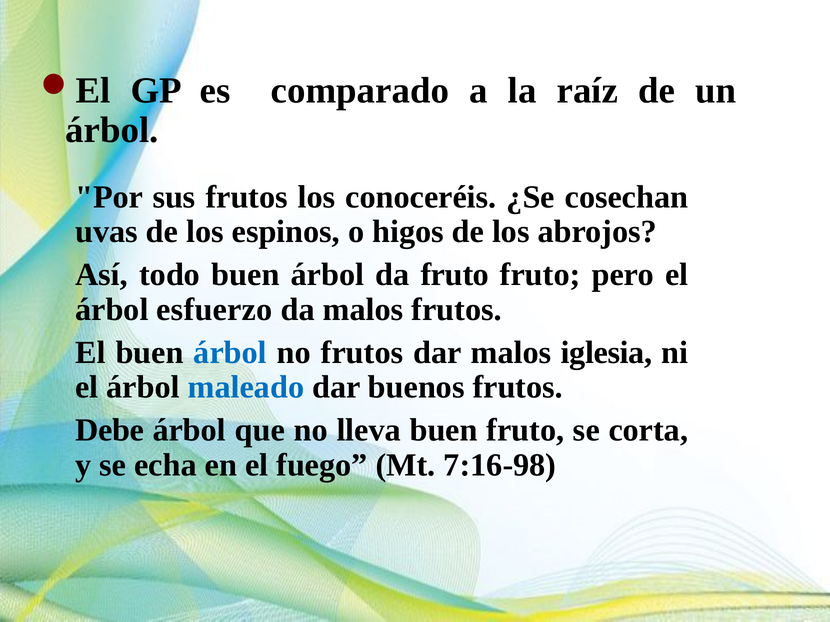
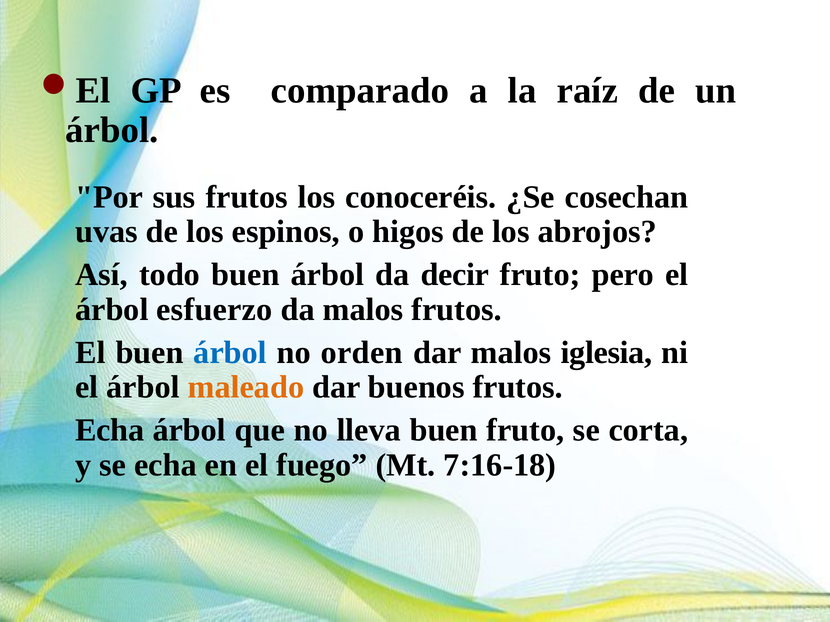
da fruto: fruto -> decir
no frutos: frutos -> orden
maleado colour: blue -> orange
Debe at (110, 430): Debe -> Echa
7:16-98: 7:16-98 -> 7:16-18
